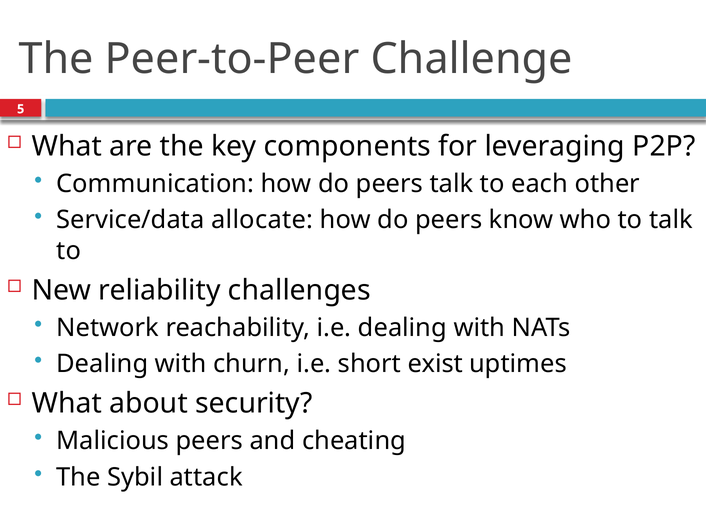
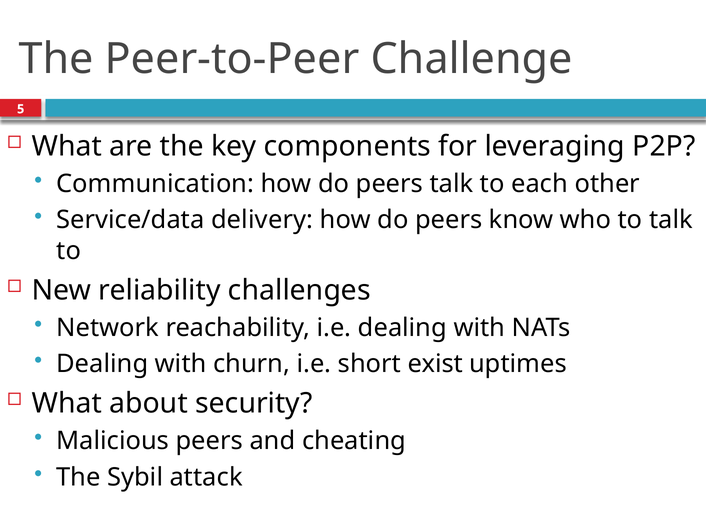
allocate: allocate -> delivery
